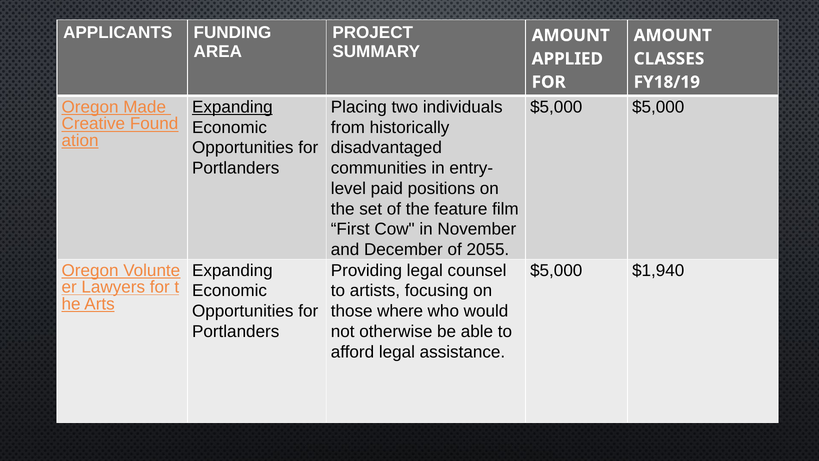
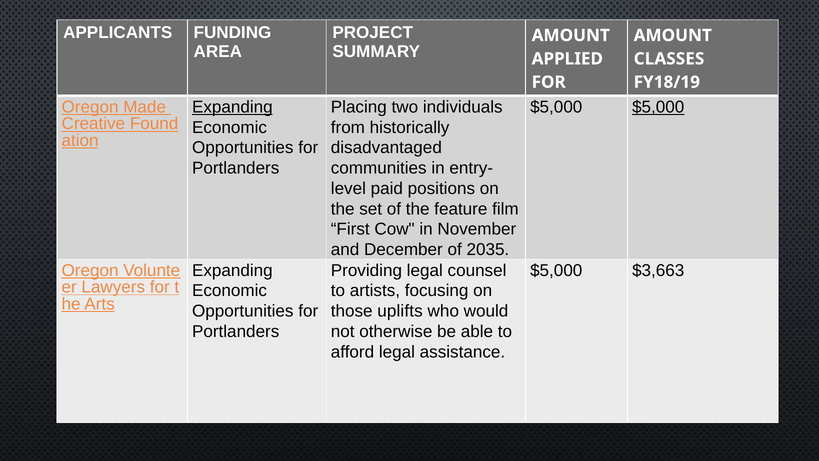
$5,000 at (658, 107) underline: none -> present
2055: 2055 -> 2035
$1,940: $1,940 -> $3,663
where: where -> uplifts
